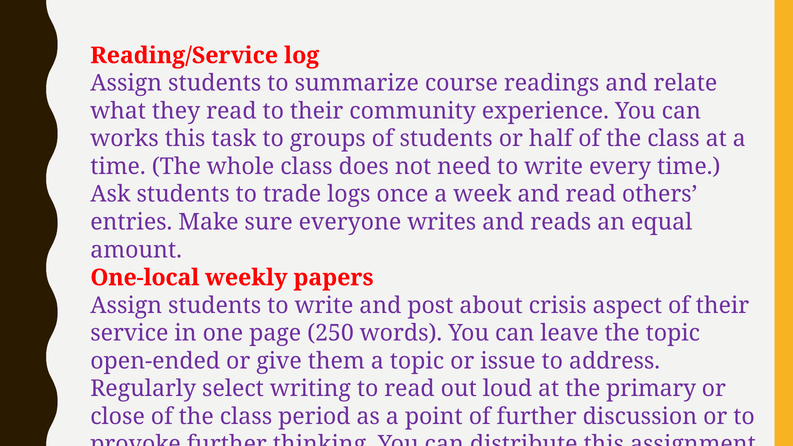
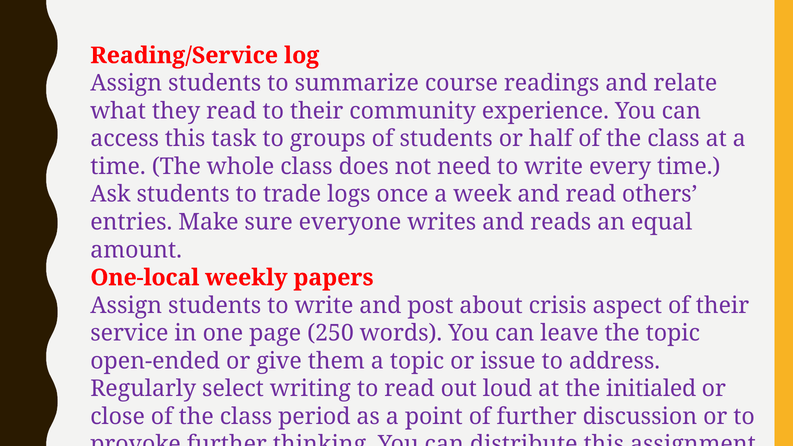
works: works -> access
primary: primary -> initialed
